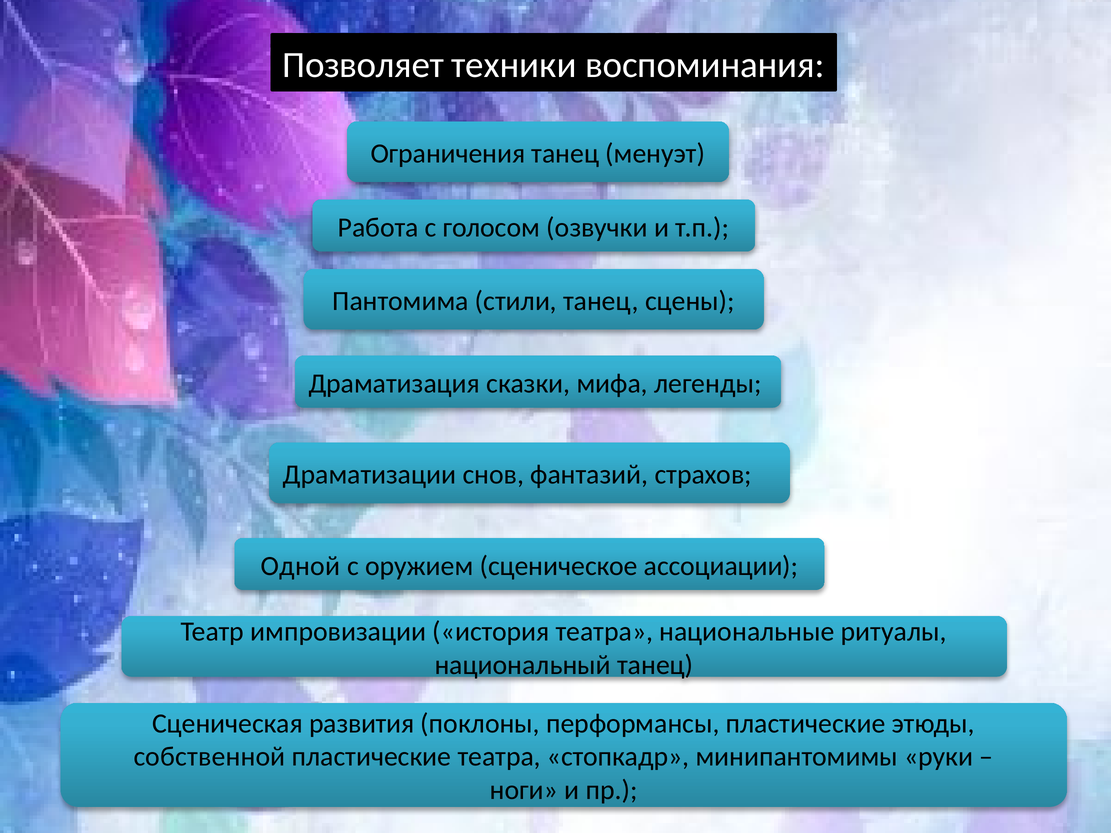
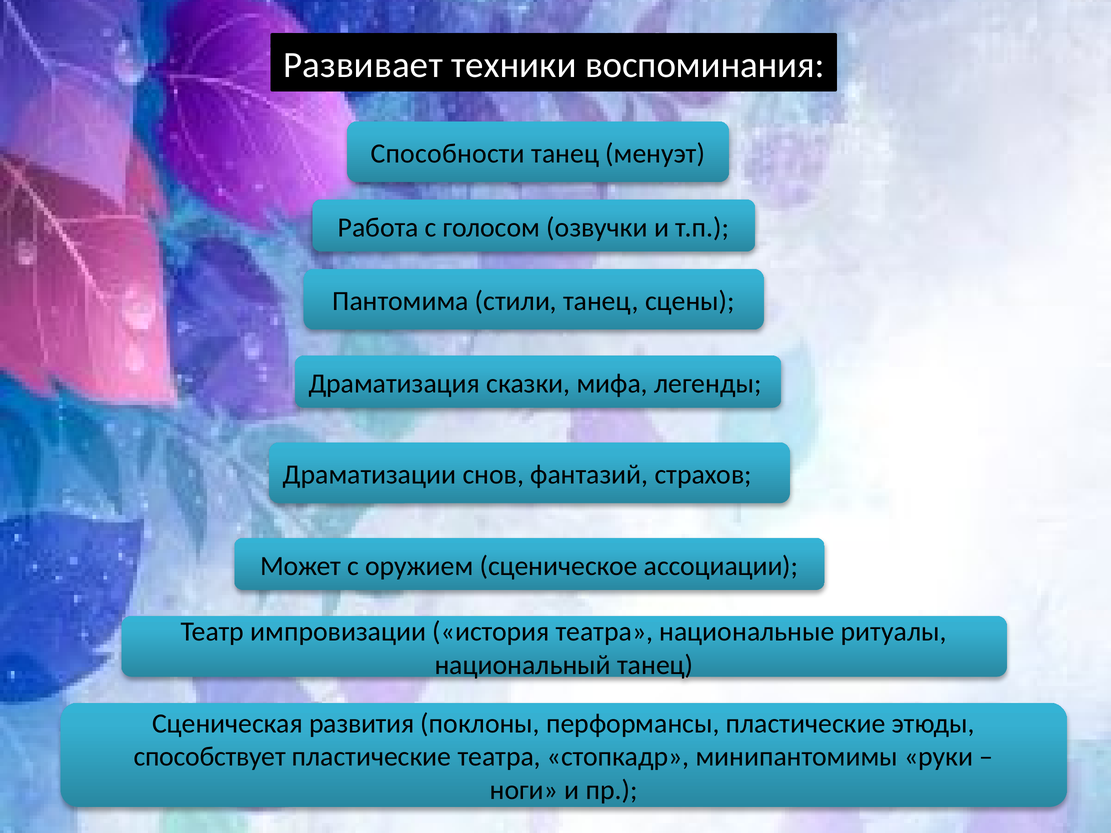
Позволяет: Позволяет -> Развивает
Ограничения: Ограничения -> Способности
Одной: Одной -> Может
собственной: собственной -> способствует
